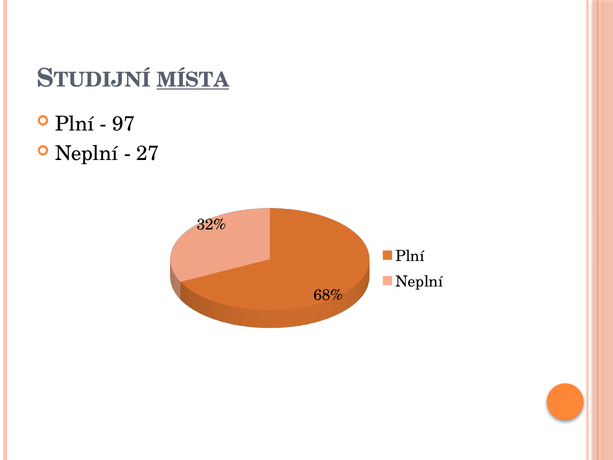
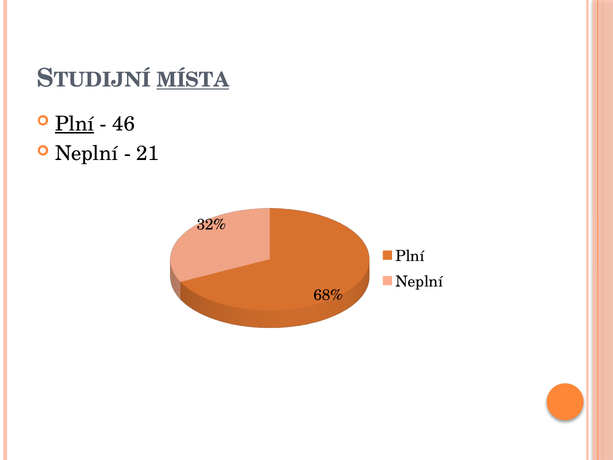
Plní at (75, 124) underline: none -> present
97: 97 -> 46
27: 27 -> 21
